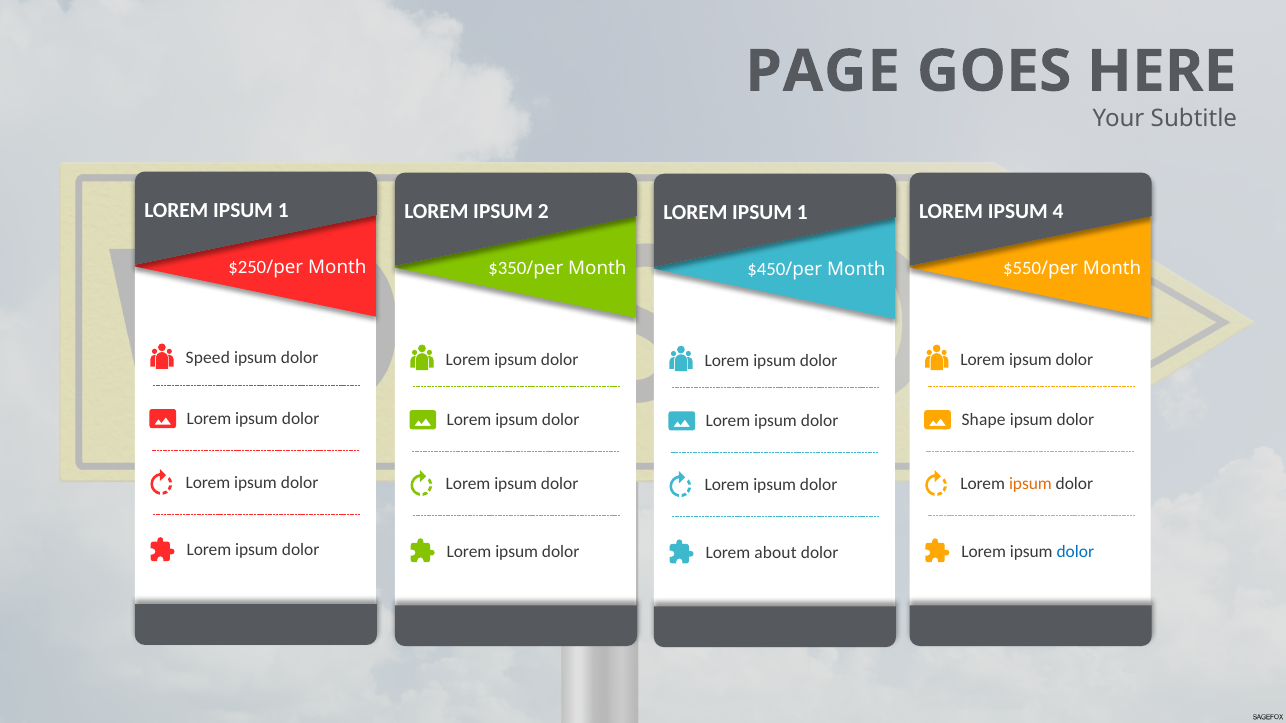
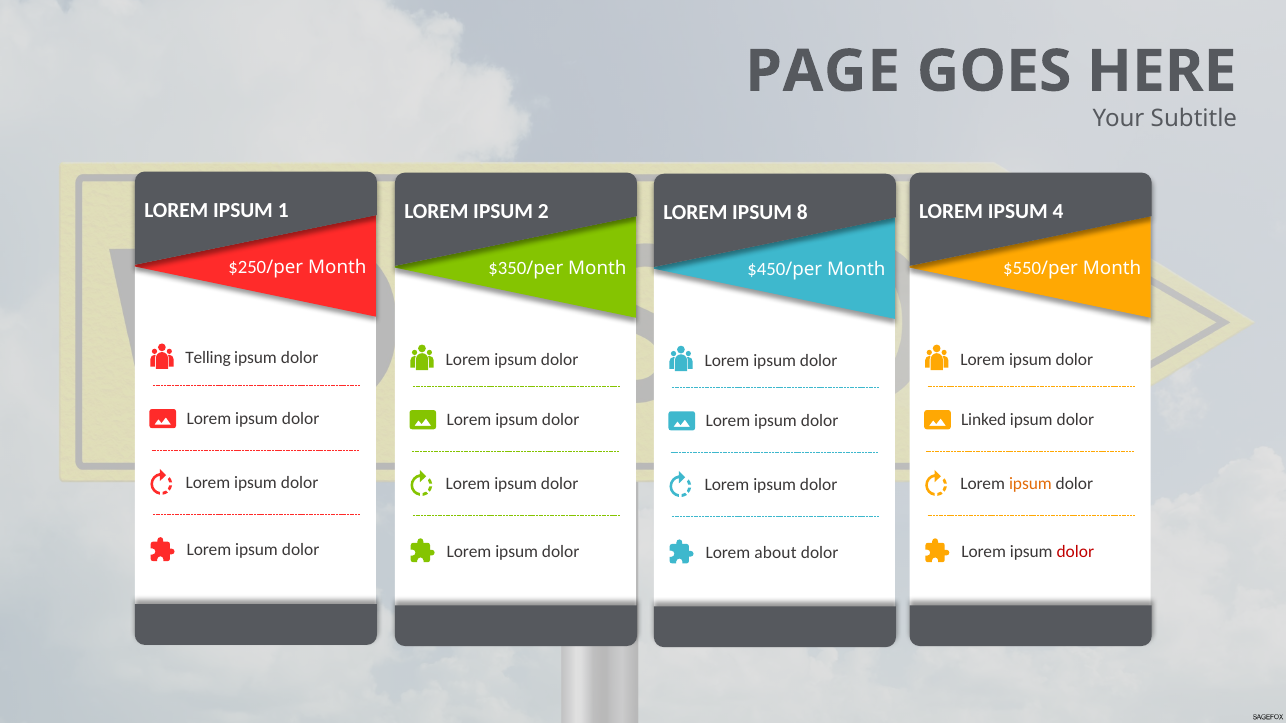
1 at (802, 213): 1 -> 8
Speed: Speed -> Telling
Shape: Shape -> Linked
dolor at (1075, 552) colour: blue -> red
